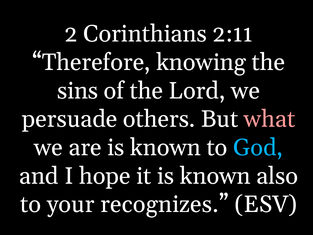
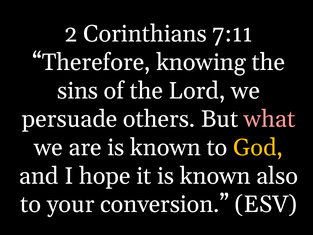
2:11: 2:11 -> 7:11
God colour: light blue -> yellow
recognizes: recognizes -> conversion
